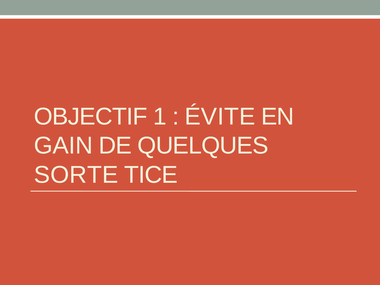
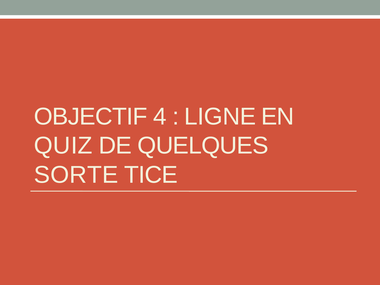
1: 1 -> 4
ÉVITE: ÉVITE -> LIGNE
GAIN: GAIN -> QUIZ
